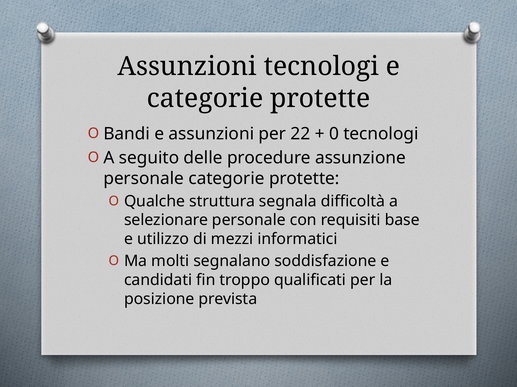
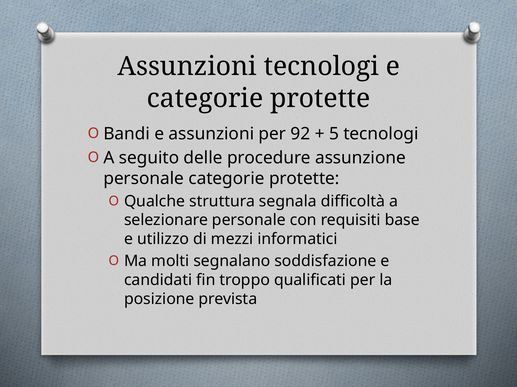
22: 22 -> 92
0: 0 -> 5
